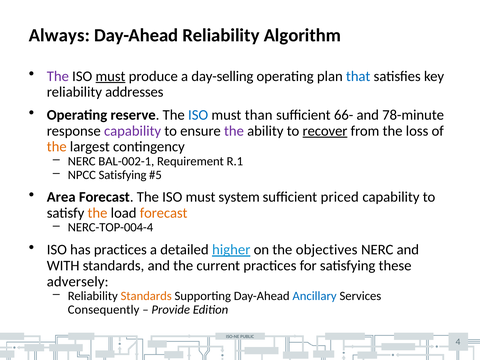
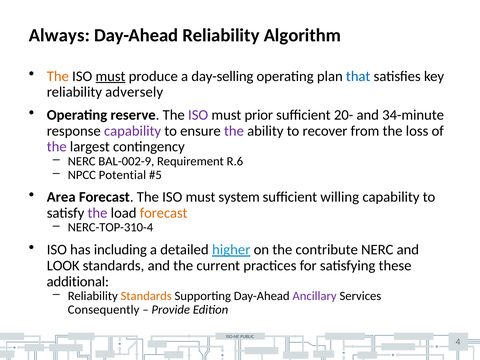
The at (58, 76) colour: purple -> orange
addresses: addresses -> adversely
ISO at (198, 115) colour: blue -> purple
than: than -> prior
66-: 66- -> 20-
78-minute: 78-minute -> 34-minute
recover underline: present -> none
the at (57, 147) colour: orange -> purple
BAL-002-1: BAL-002-1 -> BAL-002-9
R.1: R.1 -> R.6
NPCC Satisfying: Satisfying -> Potential
priced: priced -> willing
the at (98, 213) colour: orange -> purple
NERC-TOP-004-4: NERC-TOP-004-4 -> NERC-TOP-310-4
has practices: practices -> including
objectives: objectives -> contribute
WITH: WITH -> LOOK
adversely: adversely -> additional
Ancillary colour: blue -> purple
